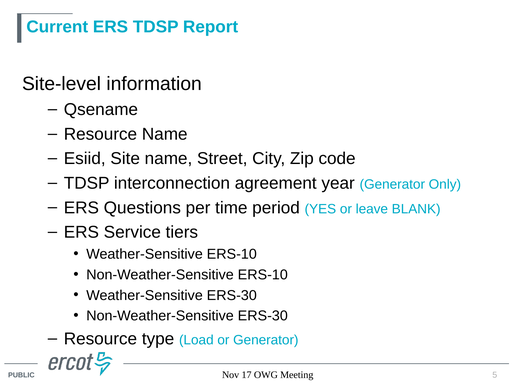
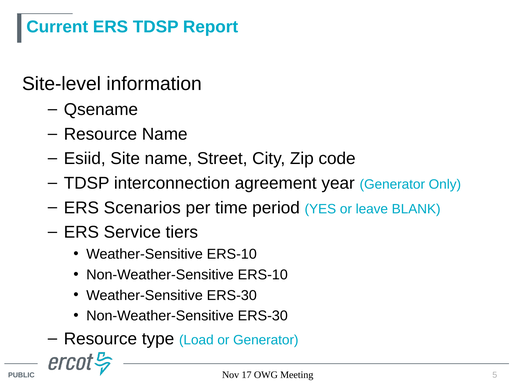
Questions: Questions -> Scenarios
